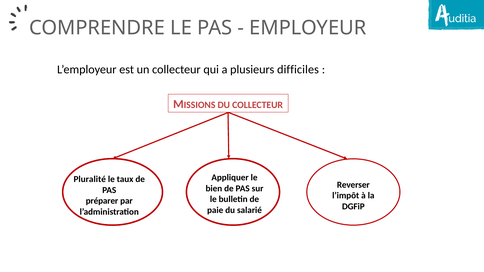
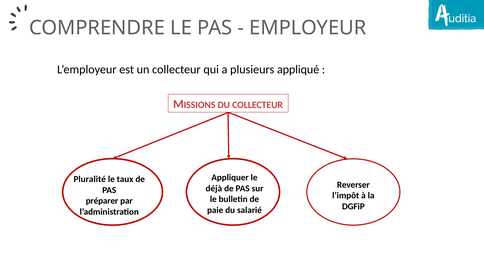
difficiles: difficiles -> appliqué
bien: bien -> déjà
